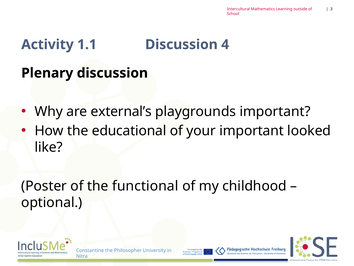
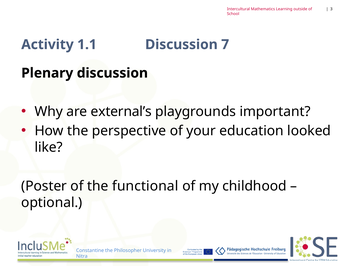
4: 4 -> 7
educational: educational -> perspective
your important: important -> education
